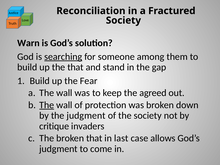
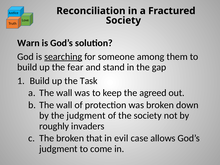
the that: that -> fear
Fear: Fear -> Task
The at (47, 105) underline: present -> none
critique: critique -> roughly
last: last -> evil
